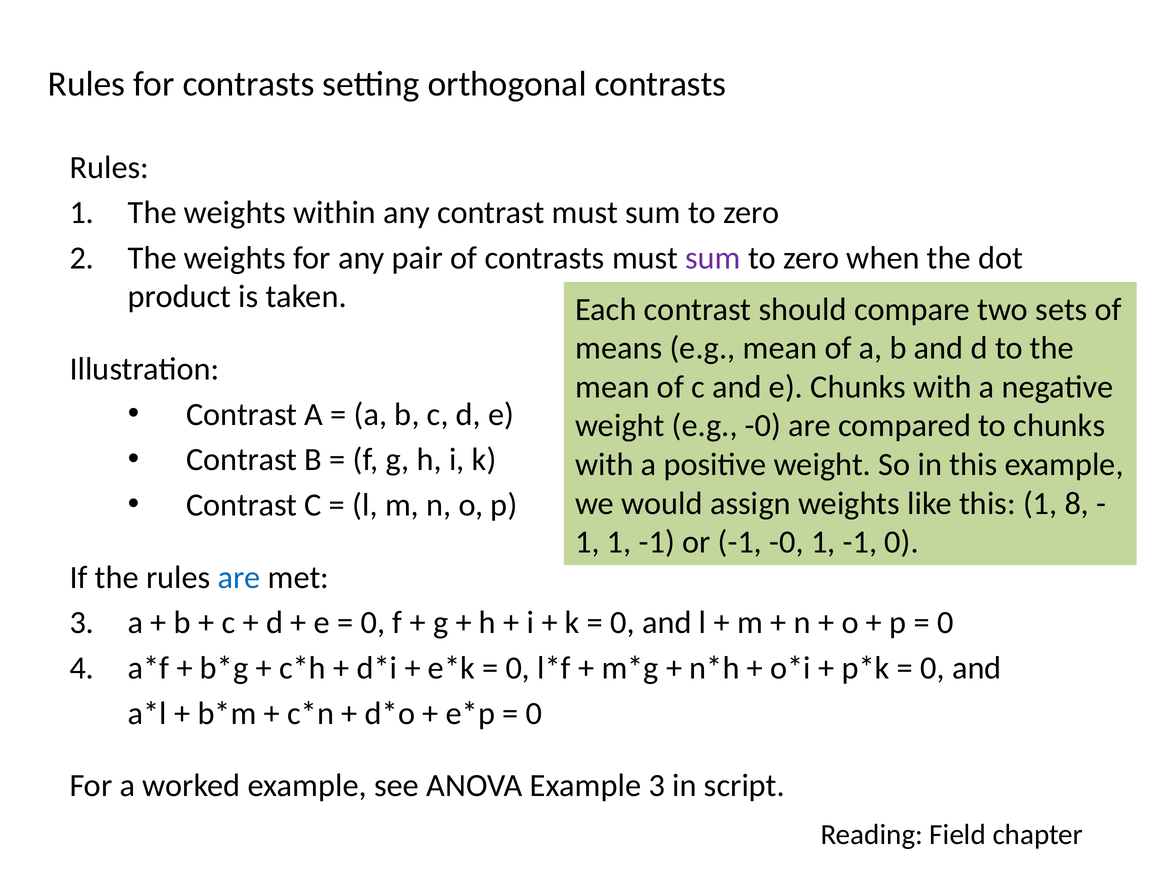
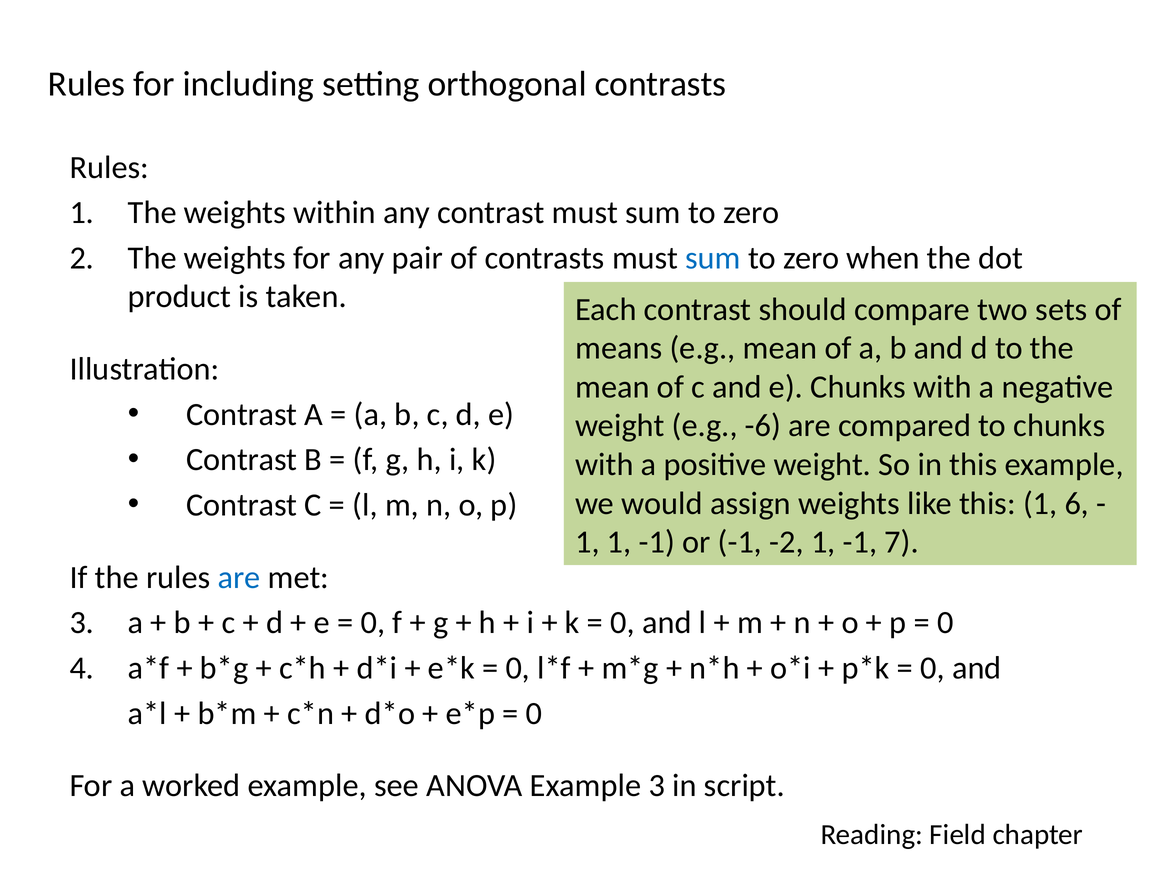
for contrasts: contrasts -> including
sum at (713, 258) colour: purple -> blue
e.g -0: -0 -> -6
8: 8 -> 6
-1 -0: -0 -> -2
-1 0: 0 -> 7
